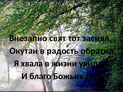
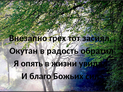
свят: свят -> грех
хвала: хвала -> опять
